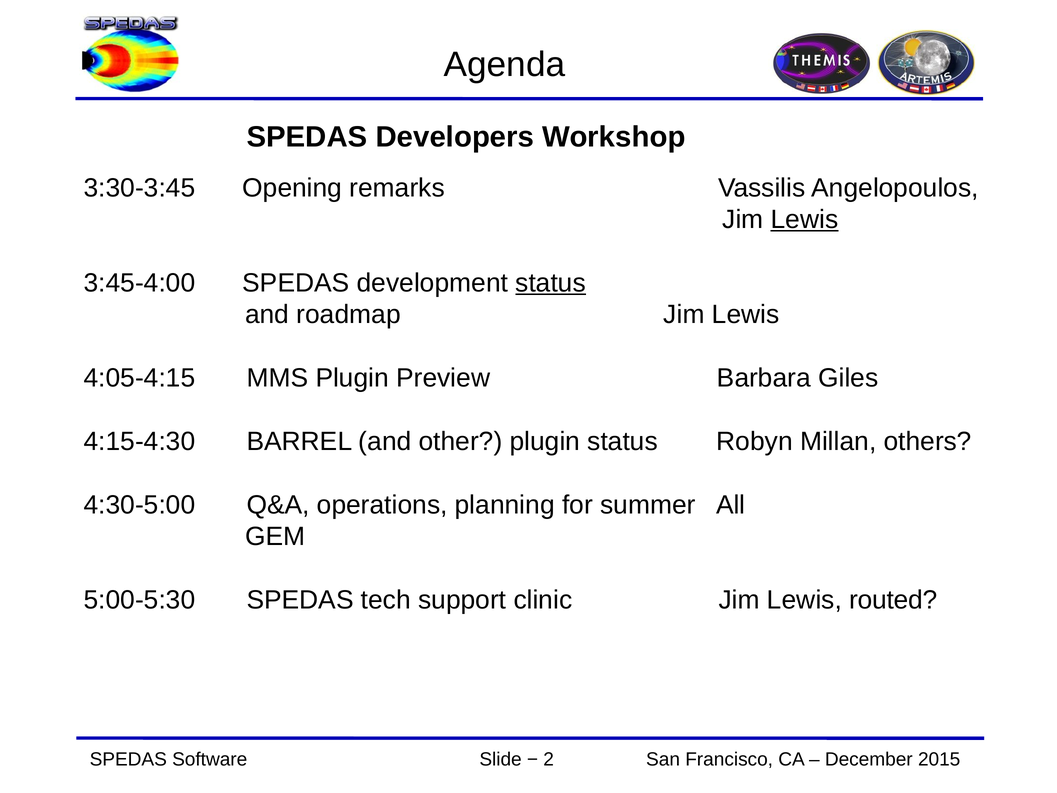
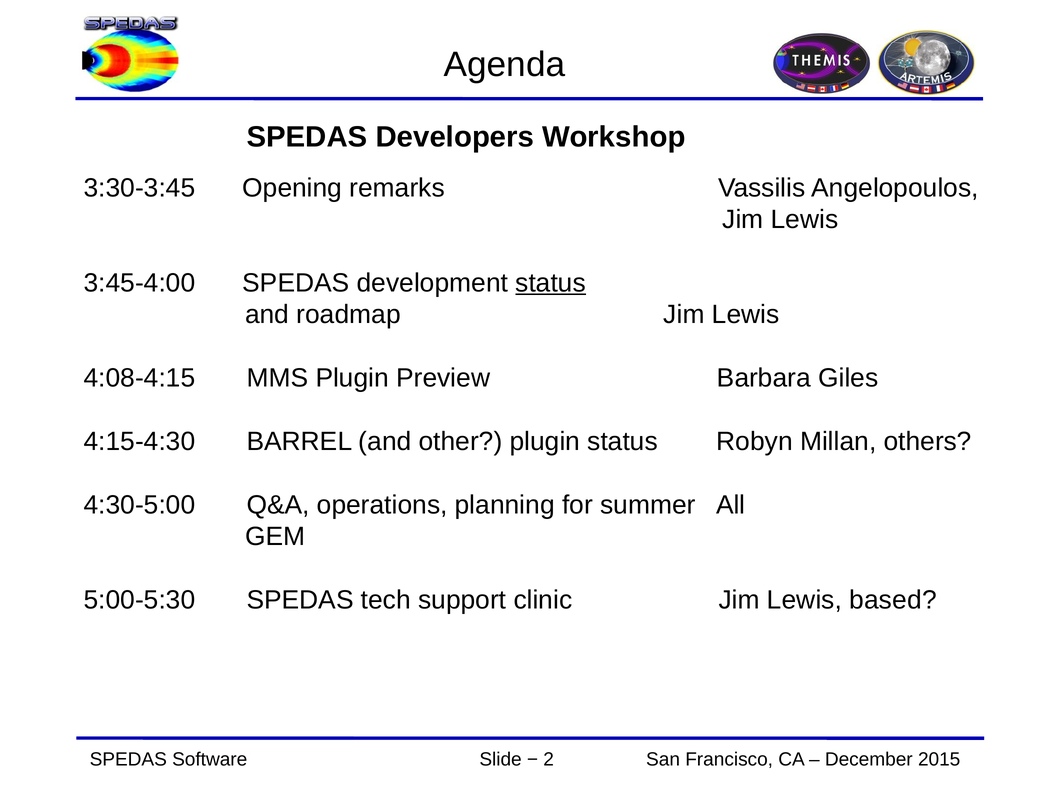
Lewis at (804, 219) underline: present -> none
4:05-4:15: 4:05-4:15 -> 4:08-4:15
routed: routed -> based
